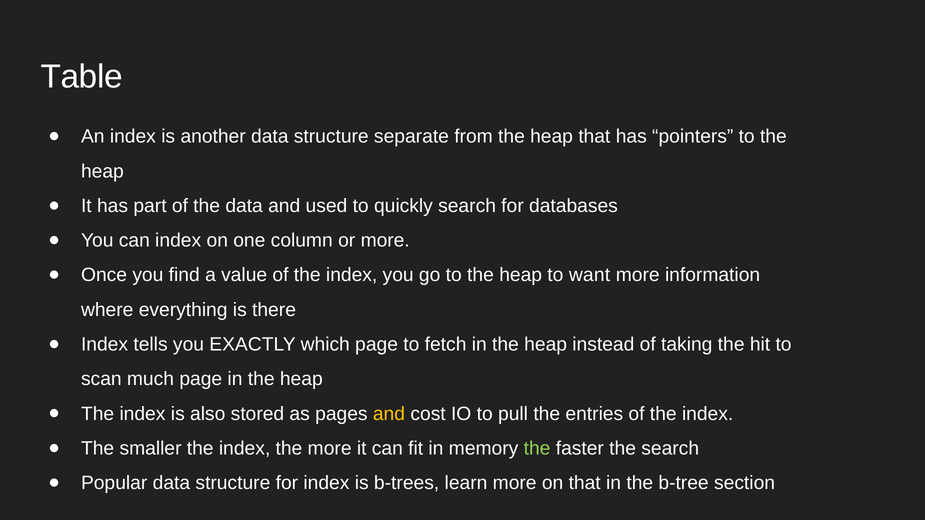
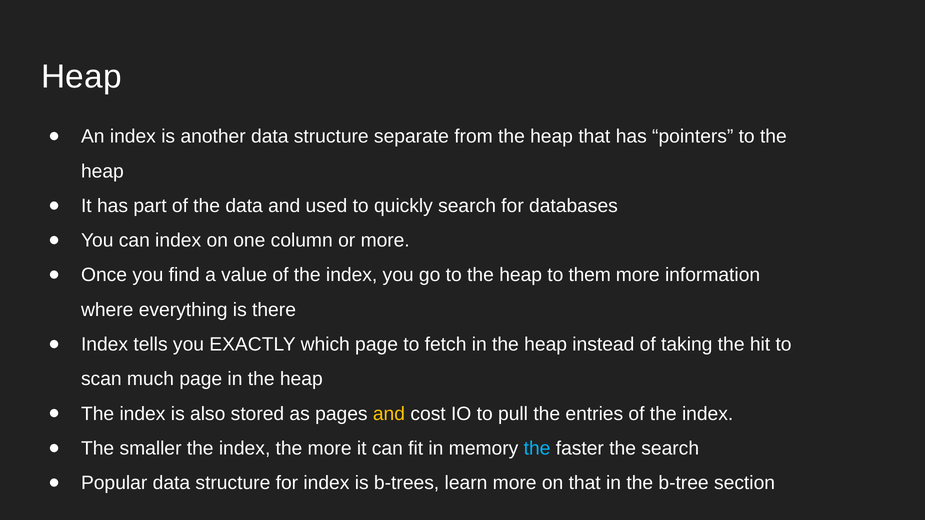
Table at (82, 77): Table -> Heap
want: want -> them
the at (537, 449) colour: light green -> light blue
